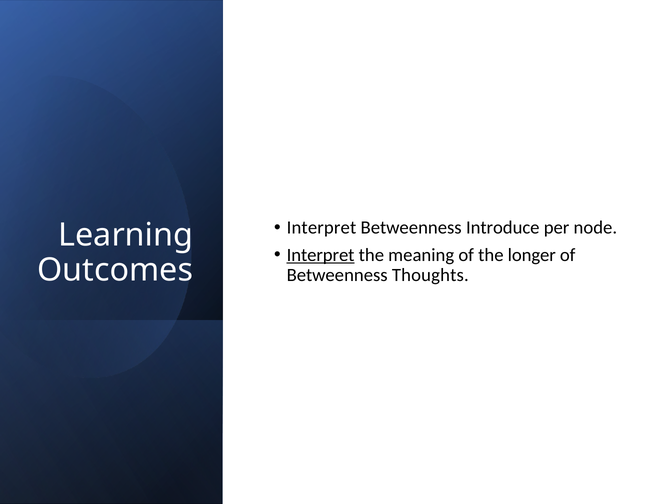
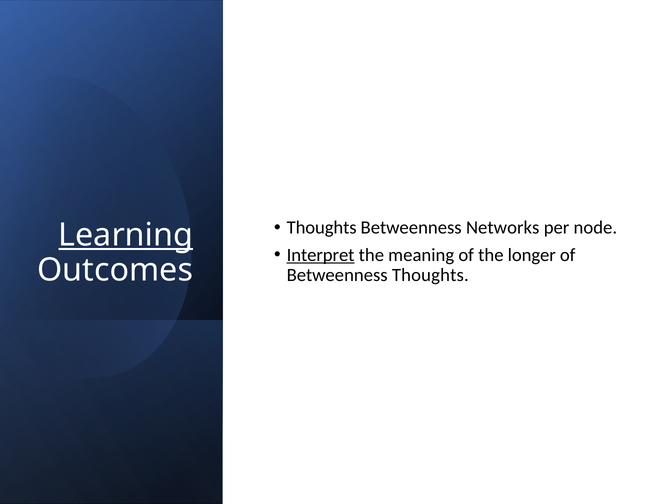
Interpret at (321, 228): Interpret -> Thoughts
Introduce: Introduce -> Networks
Learning underline: none -> present
